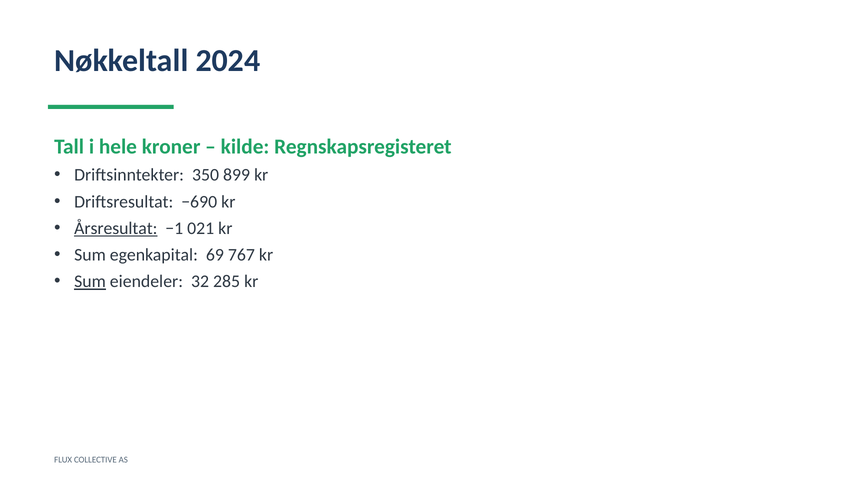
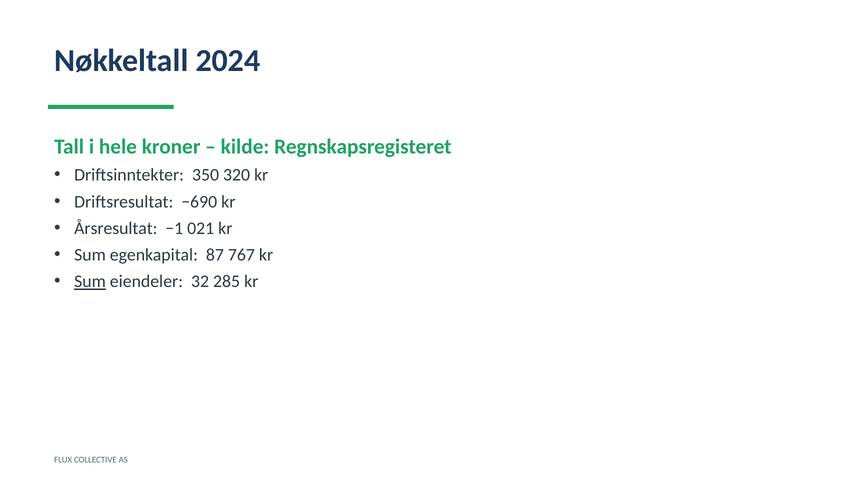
899: 899 -> 320
Årsresultat underline: present -> none
69: 69 -> 87
